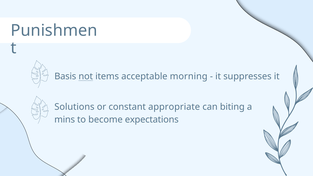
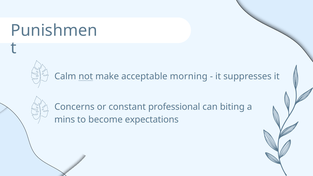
Basis: Basis -> Calm
items: items -> make
Solutions: Solutions -> Concerns
appropriate: appropriate -> professional
